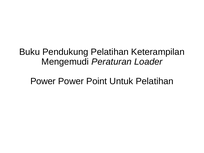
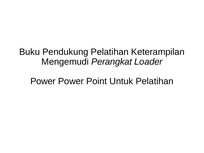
Peraturan: Peraturan -> Perangkat
